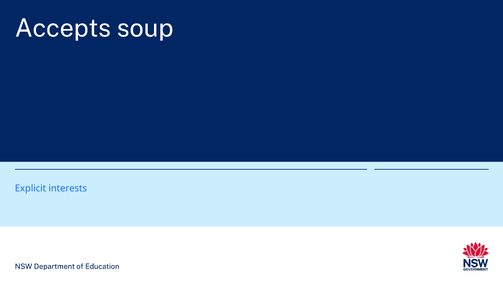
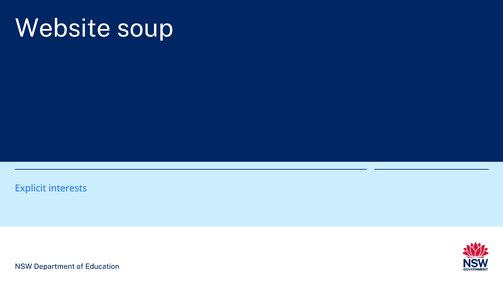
Accepts: Accepts -> Website
